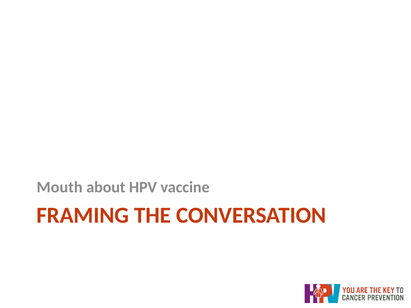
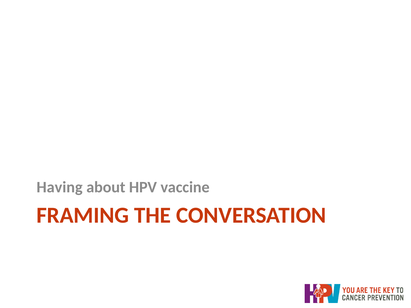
Mouth: Mouth -> Having
